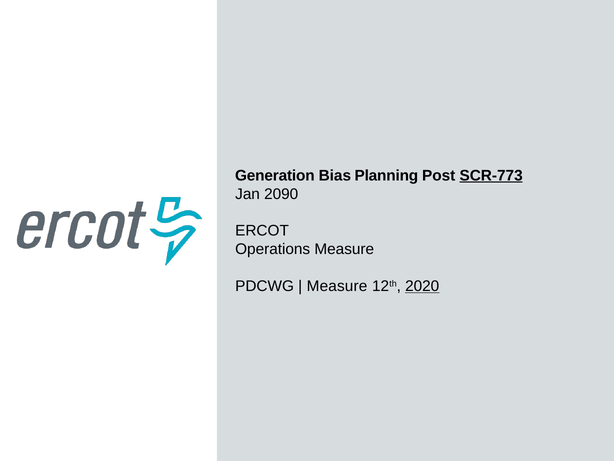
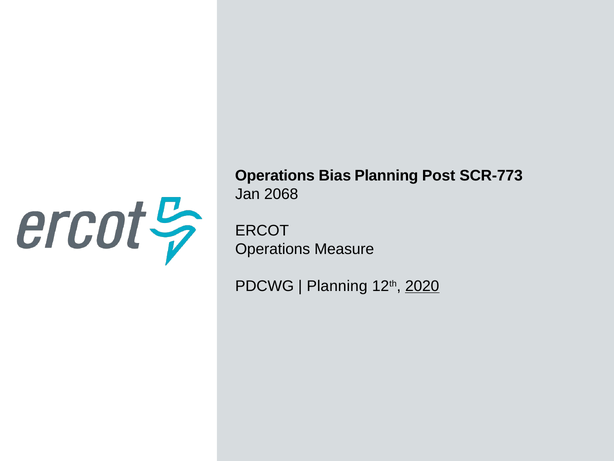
Generation at (275, 175): Generation -> Operations
SCR-773 underline: present -> none
2090: 2090 -> 2068
Measure at (337, 286): Measure -> Planning
